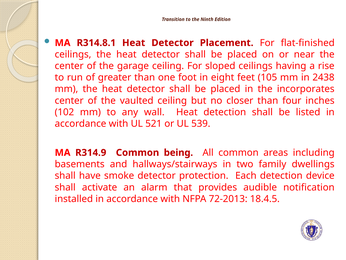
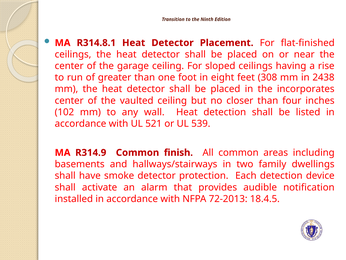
105: 105 -> 308
being: being -> finish
